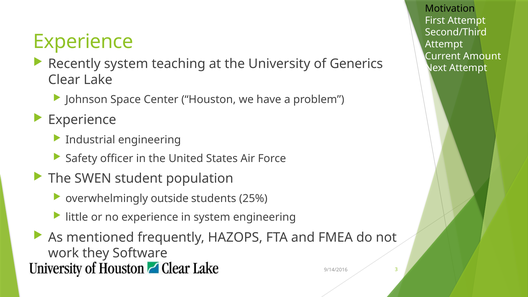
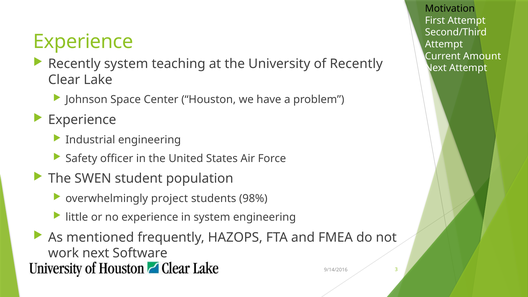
of Generics: Generics -> Recently
outside: outside -> project
25%: 25% -> 98%
work they: they -> next
